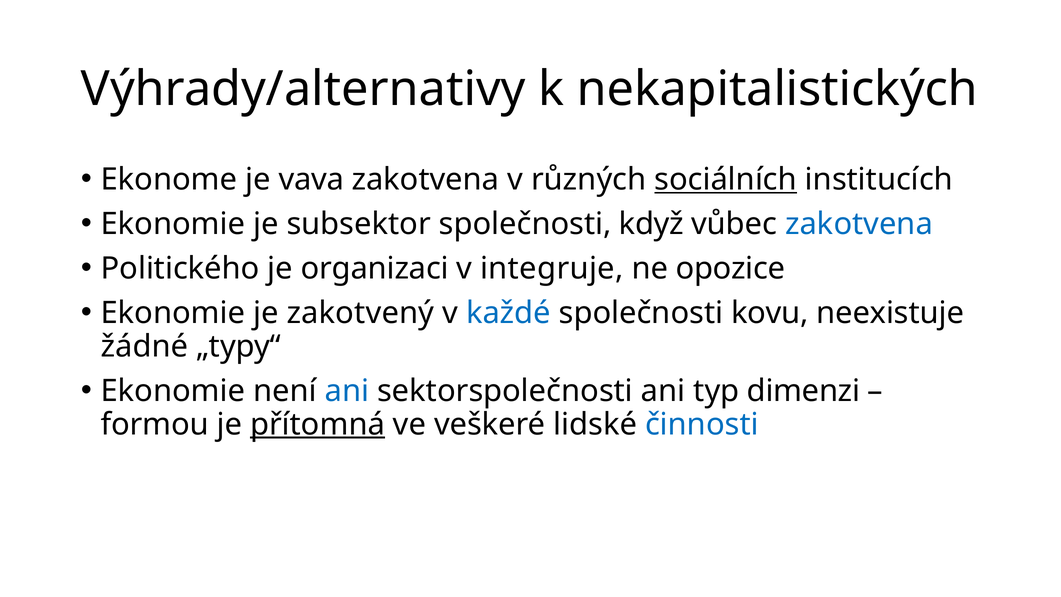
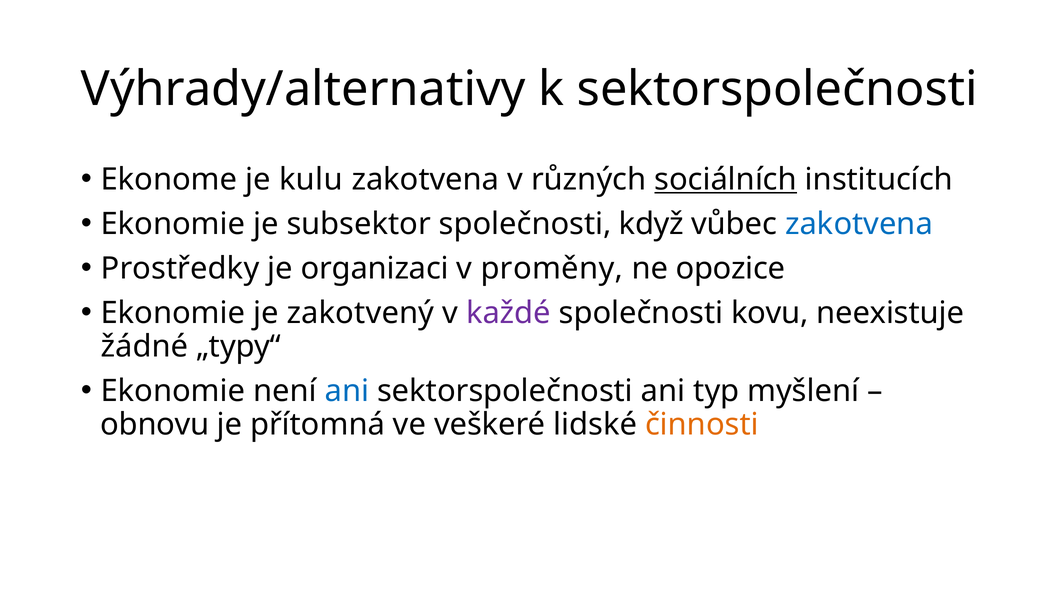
k nekapitalistických: nekapitalistických -> sektorspolečnosti
vava: vava -> kulu
Politického: Politického -> Prostředky
integruje: integruje -> proměny
každé colour: blue -> purple
dimenzi: dimenzi -> myšlení
formou: formou -> obnovu
přítomná underline: present -> none
činnosti colour: blue -> orange
